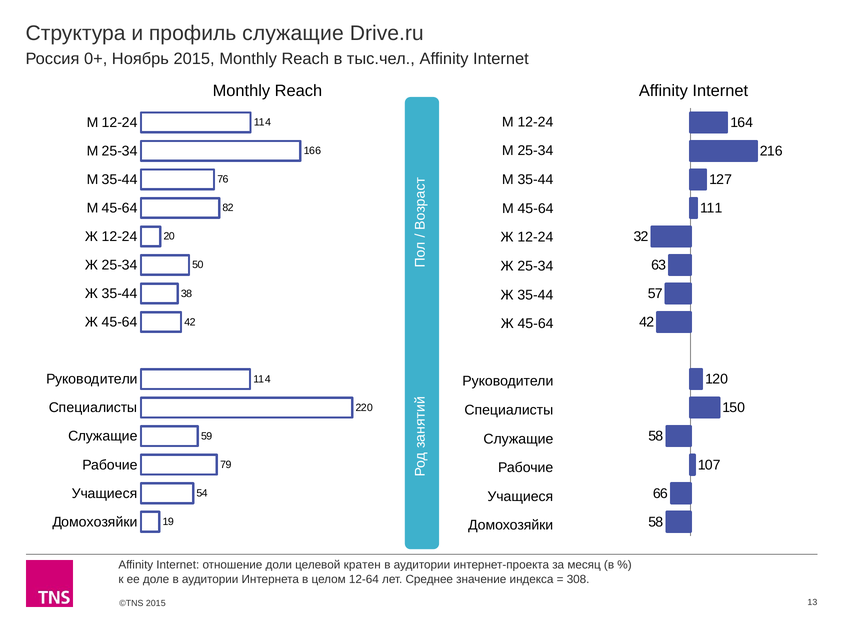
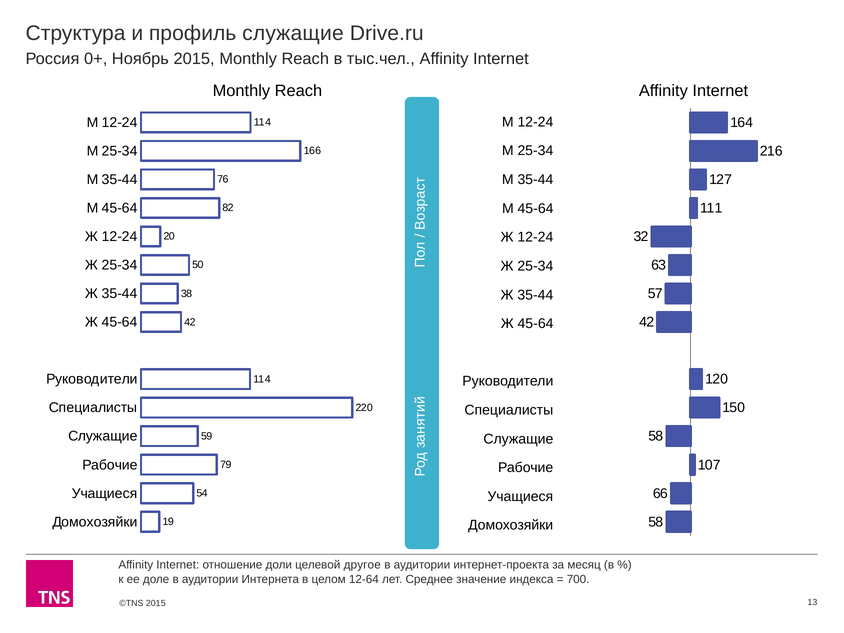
кратен: кратен -> другое
308: 308 -> 700
